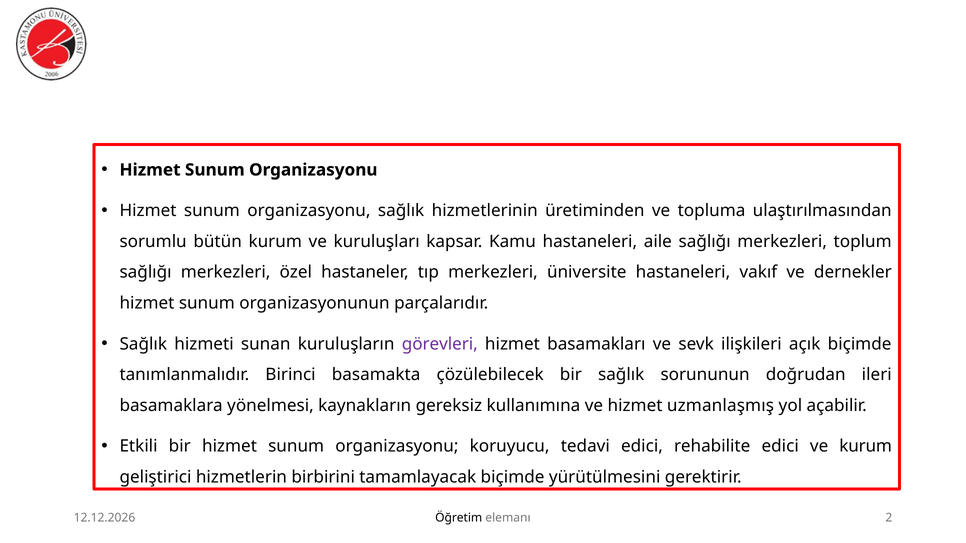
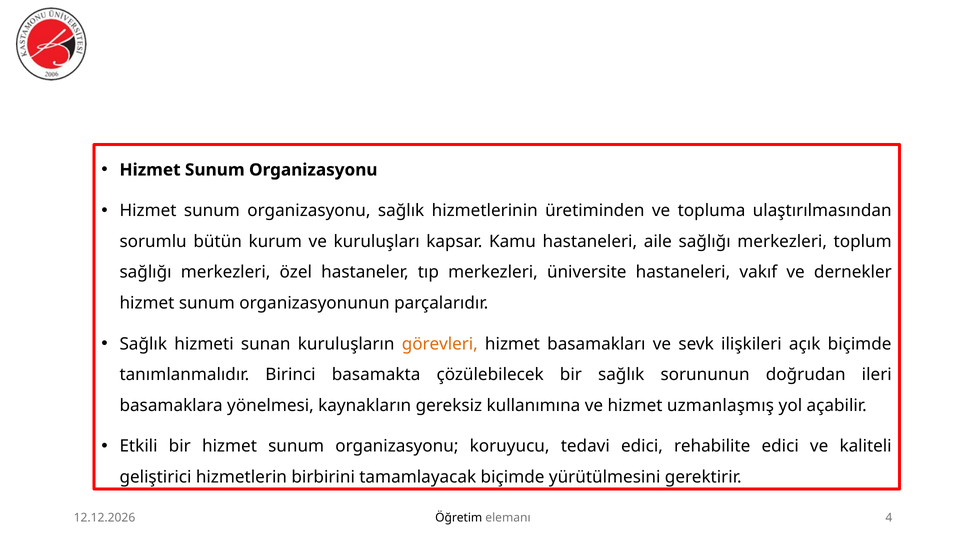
görevleri colour: purple -> orange
ve kurum: kurum -> kaliteli
2: 2 -> 4
